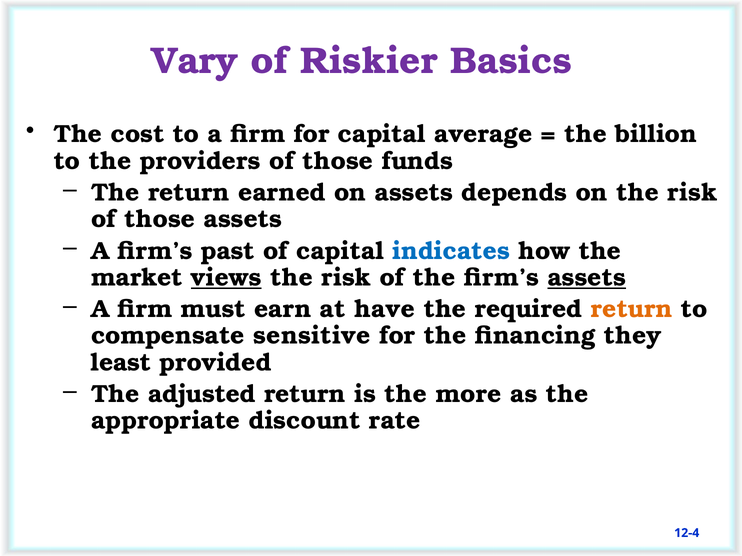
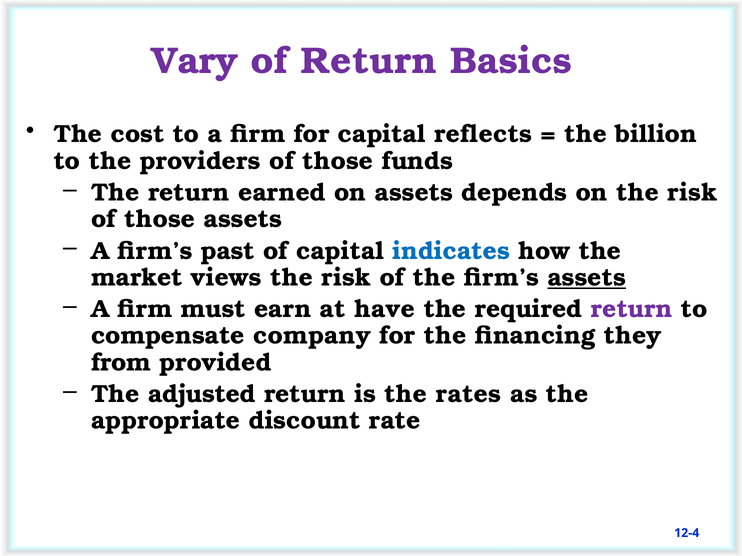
of Riskier: Riskier -> Return
average: average -> reflects
views underline: present -> none
return at (632, 309) colour: orange -> purple
sensitive: sensitive -> company
least: least -> from
more: more -> rates
